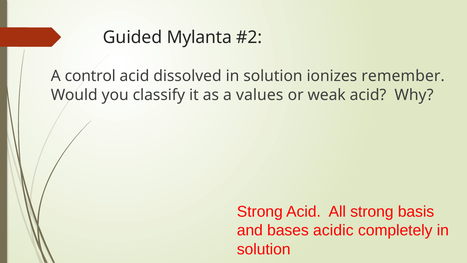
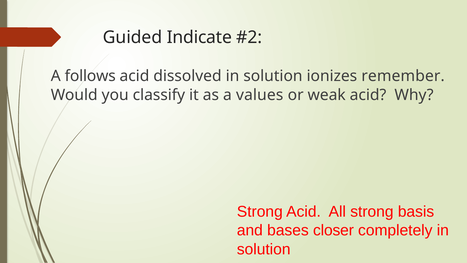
Mylanta: Mylanta -> Indicate
control: control -> follows
acidic: acidic -> closer
